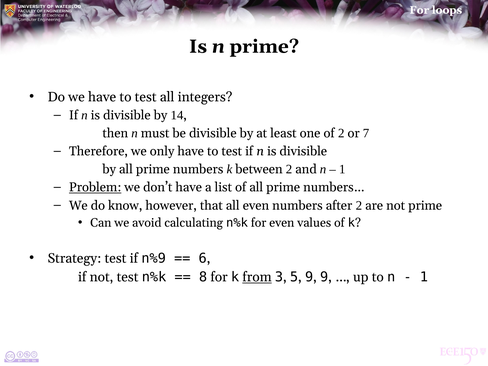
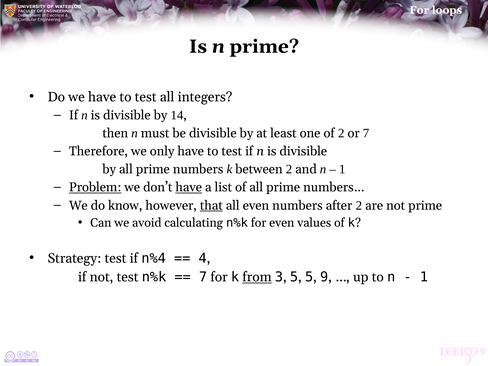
have at (189, 187) underline: none -> present
that underline: none -> present
n%9: n%9 -> n%4
6: 6 -> 4
8 at (203, 277): 8 -> 7
9 at (309, 277): 9 -> 5
